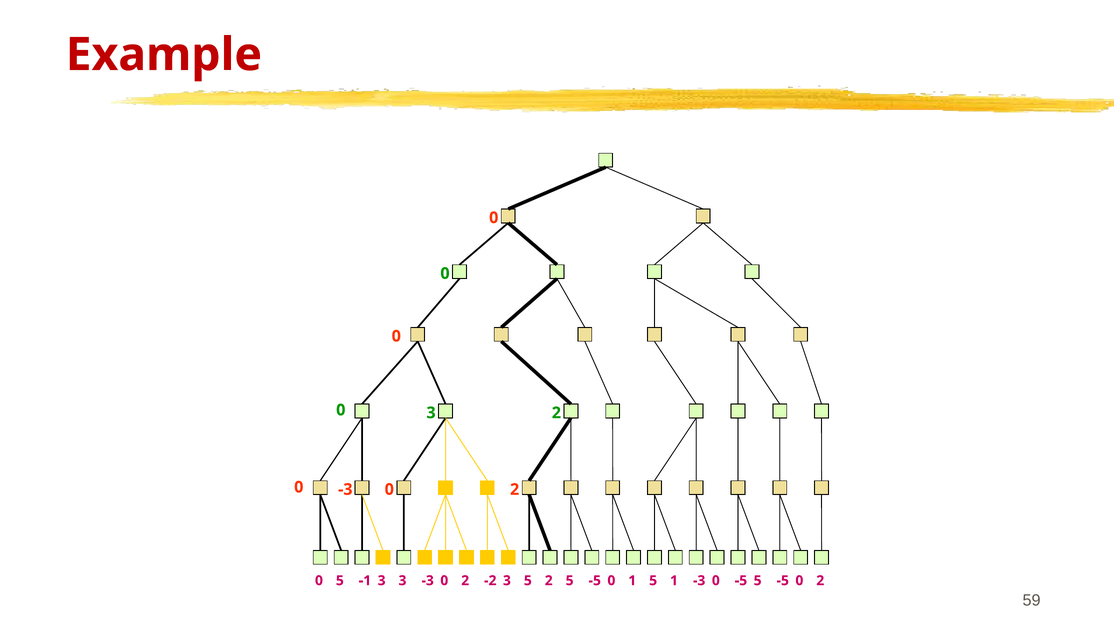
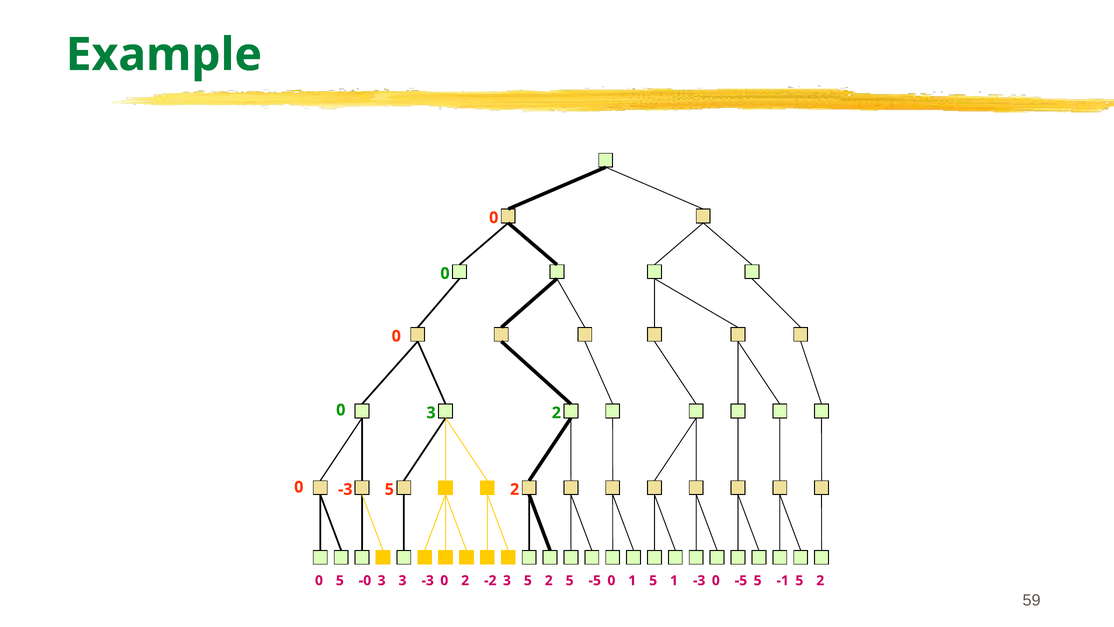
Example colour: red -> green
0 -3 0: 0 -> 5
-1: -1 -> -0
-5 at (783, 580): -5 -> -1
0 at (799, 580): 0 -> 5
